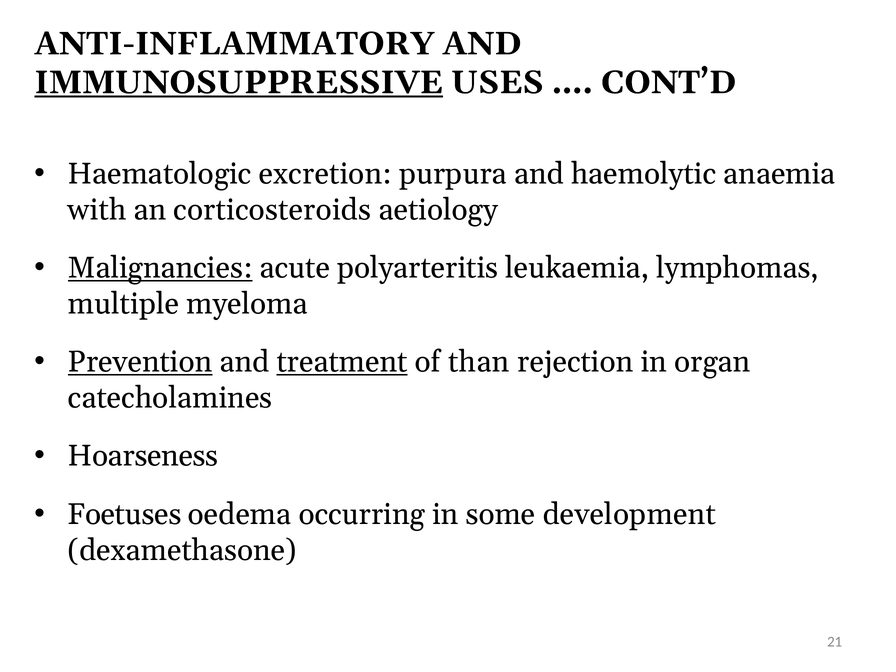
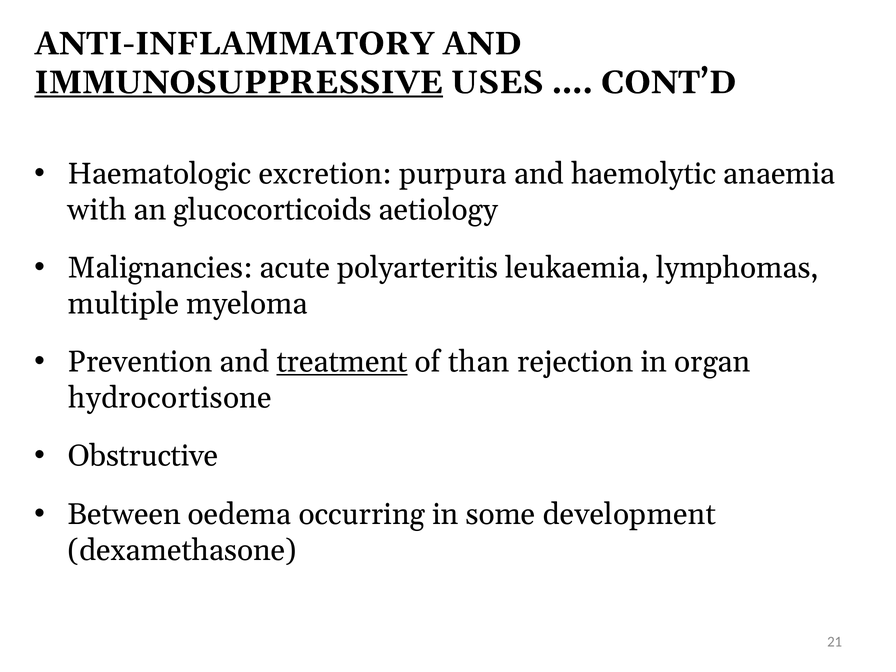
corticosteroids: corticosteroids -> glucocorticoids
Malignancies underline: present -> none
Prevention underline: present -> none
catecholamines: catecholamines -> hydrocortisone
Hoarseness: Hoarseness -> Obstructive
Foetuses: Foetuses -> Between
